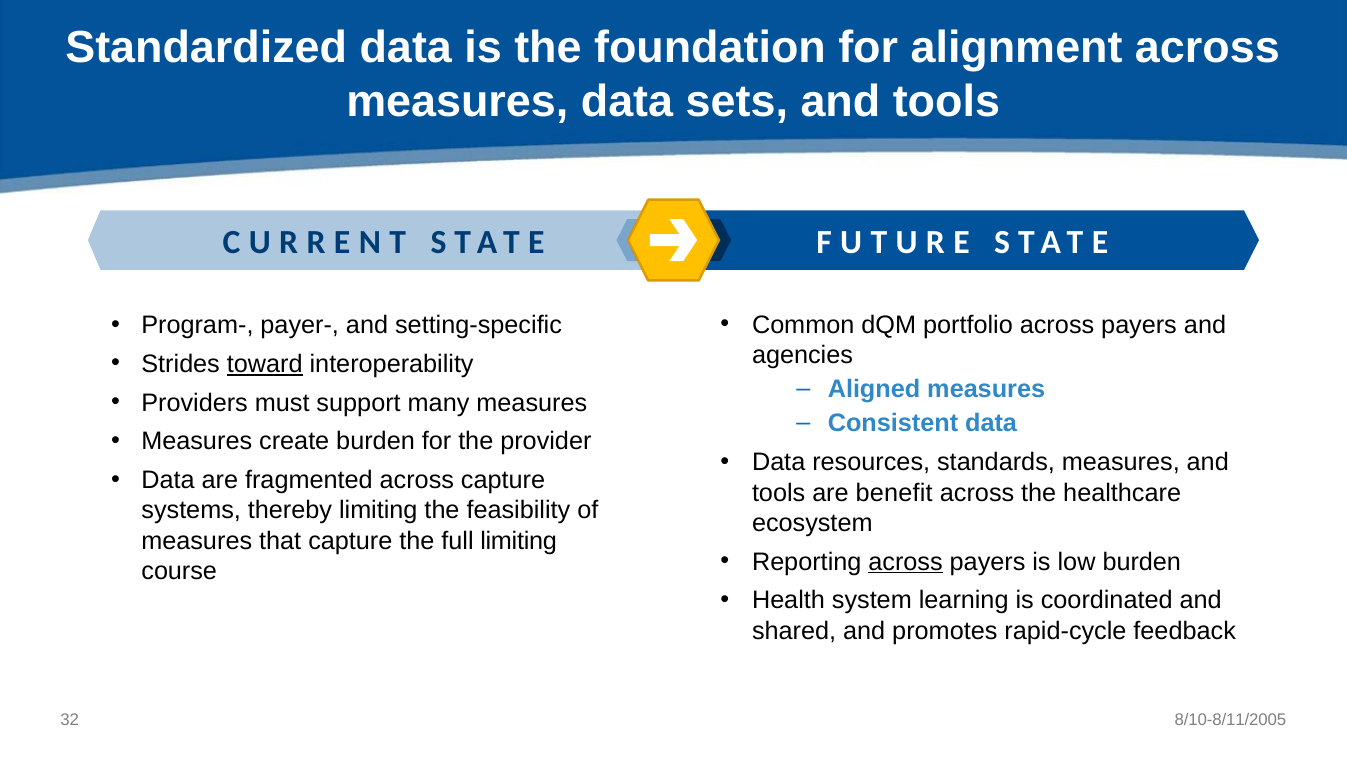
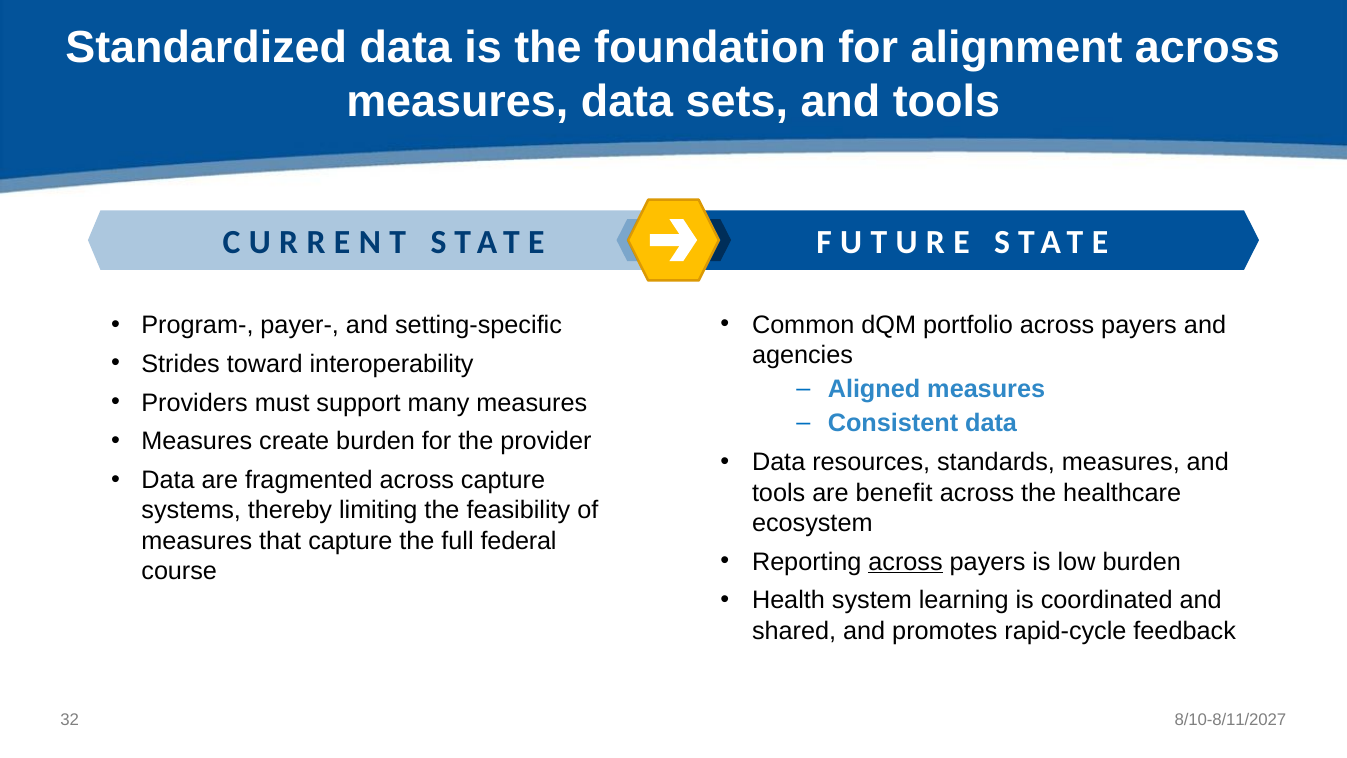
toward underline: present -> none
full limiting: limiting -> federal
8/10-8/11/2005: 8/10-8/11/2005 -> 8/10-8/11/2027
